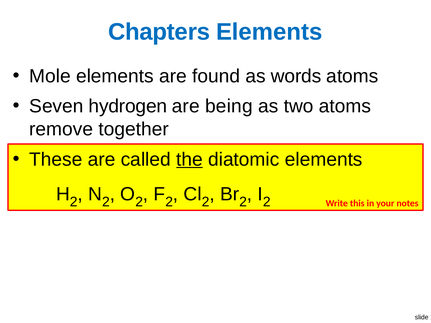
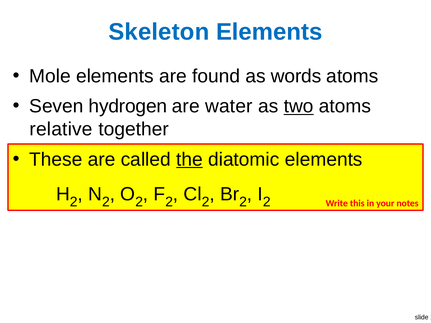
Chapters: Chapters -> Skeleton
being: being -> water
two underline: none -> present
remove: remove -> relative
